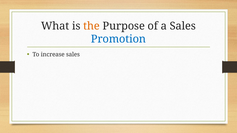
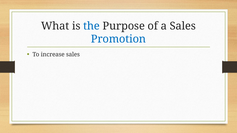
the colour: orange -> blue
